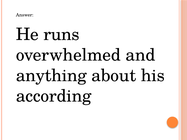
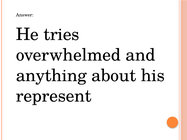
runs: runs -> tries
according: according -> represent
